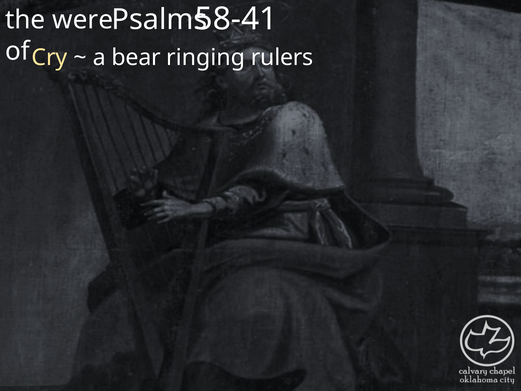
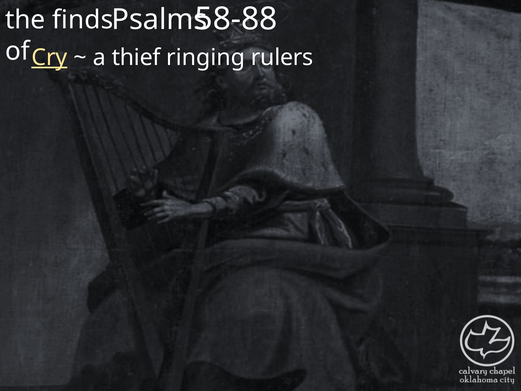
58-41: 58-41 -> 58-88
were: were -> finds
Cry underline: none -> present
bear: bear -> thief
